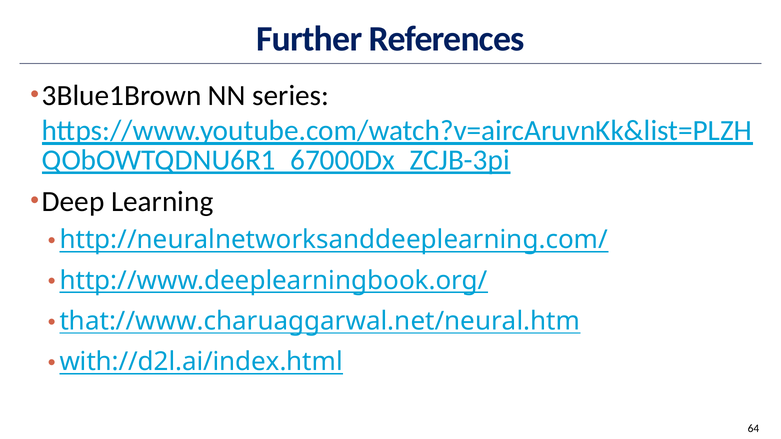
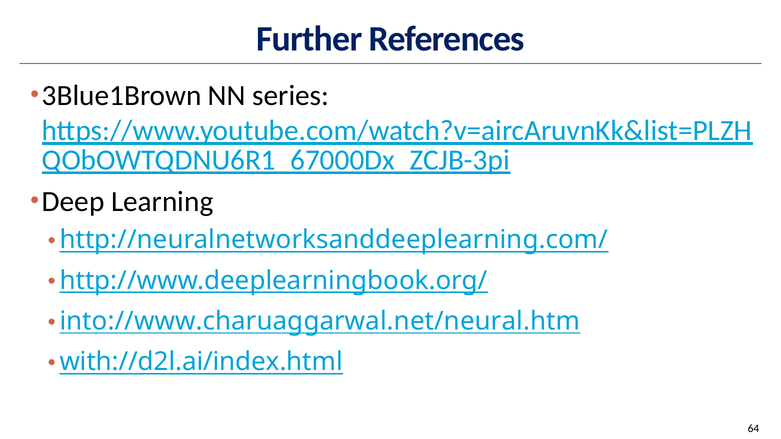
that://www.charuaggarwal.net/neural.htm: that://www.charuaggarwal.net/neural.htm -> into://www.charuaggarwal.net/neural.htm
